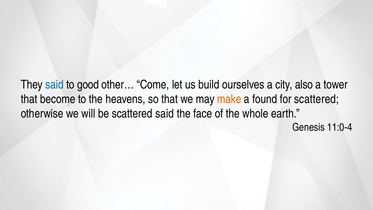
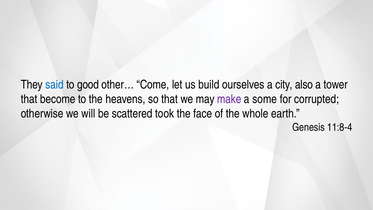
make colour: orange -> purple
found: found -> some
for scattered: scattered -> corrupted
scattered said: said -> took
11:0-4: 11:0-4 -> 11:8-4
